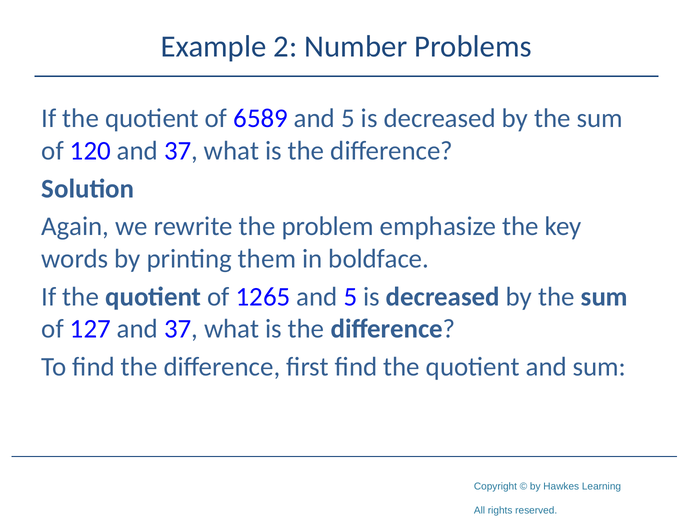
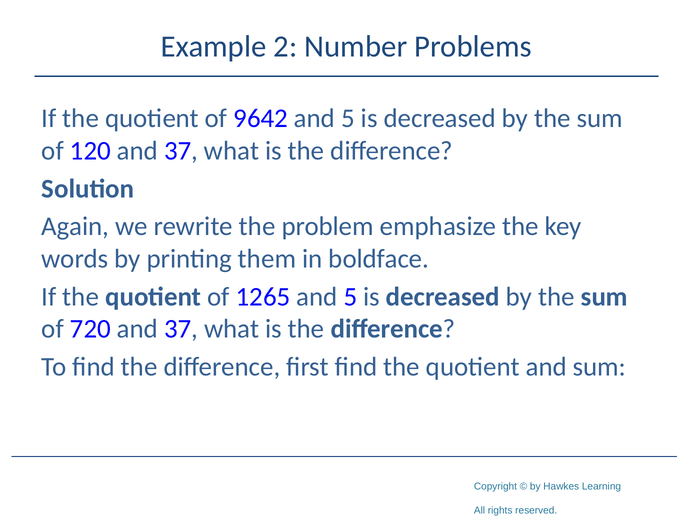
6589: 6589 -> 9642
127: 127 -> 720
